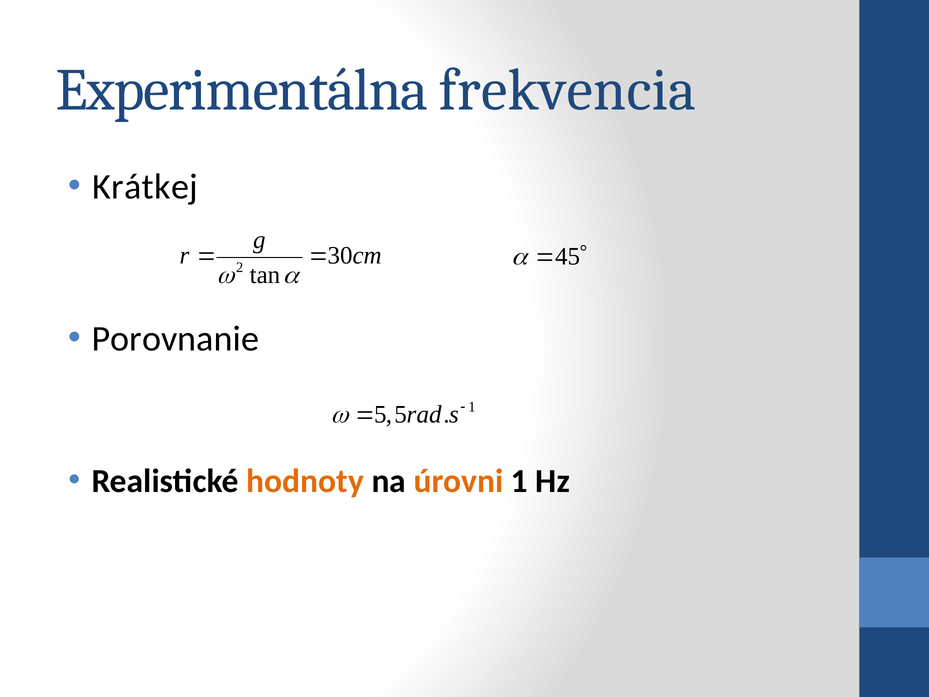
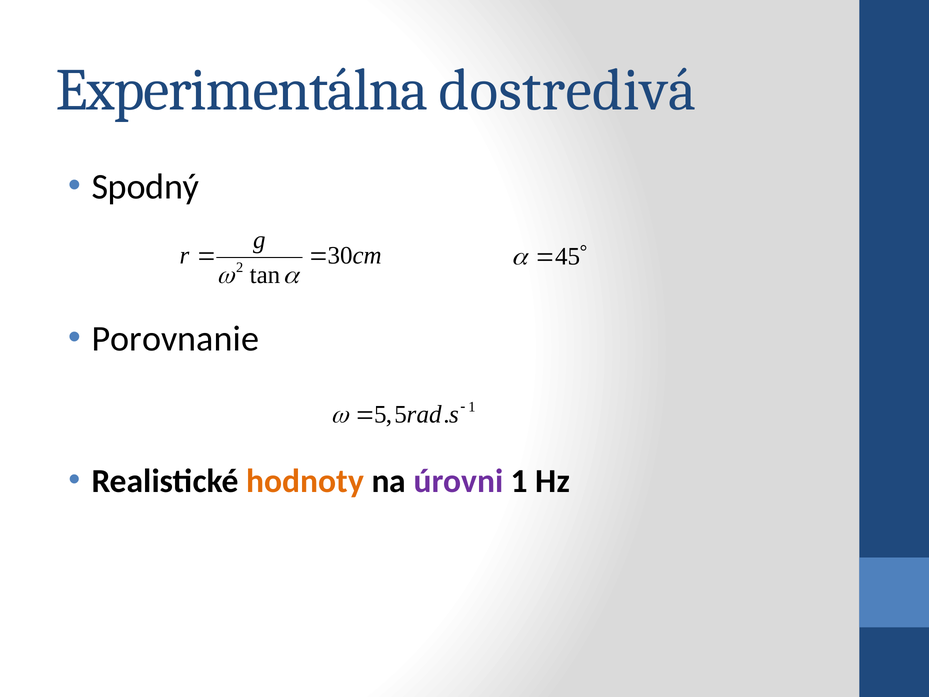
frekvencia: frekvencia -> dostredivá
Krátkej: Krátkej -> Spodný
úrovni colour: orange -> purple
